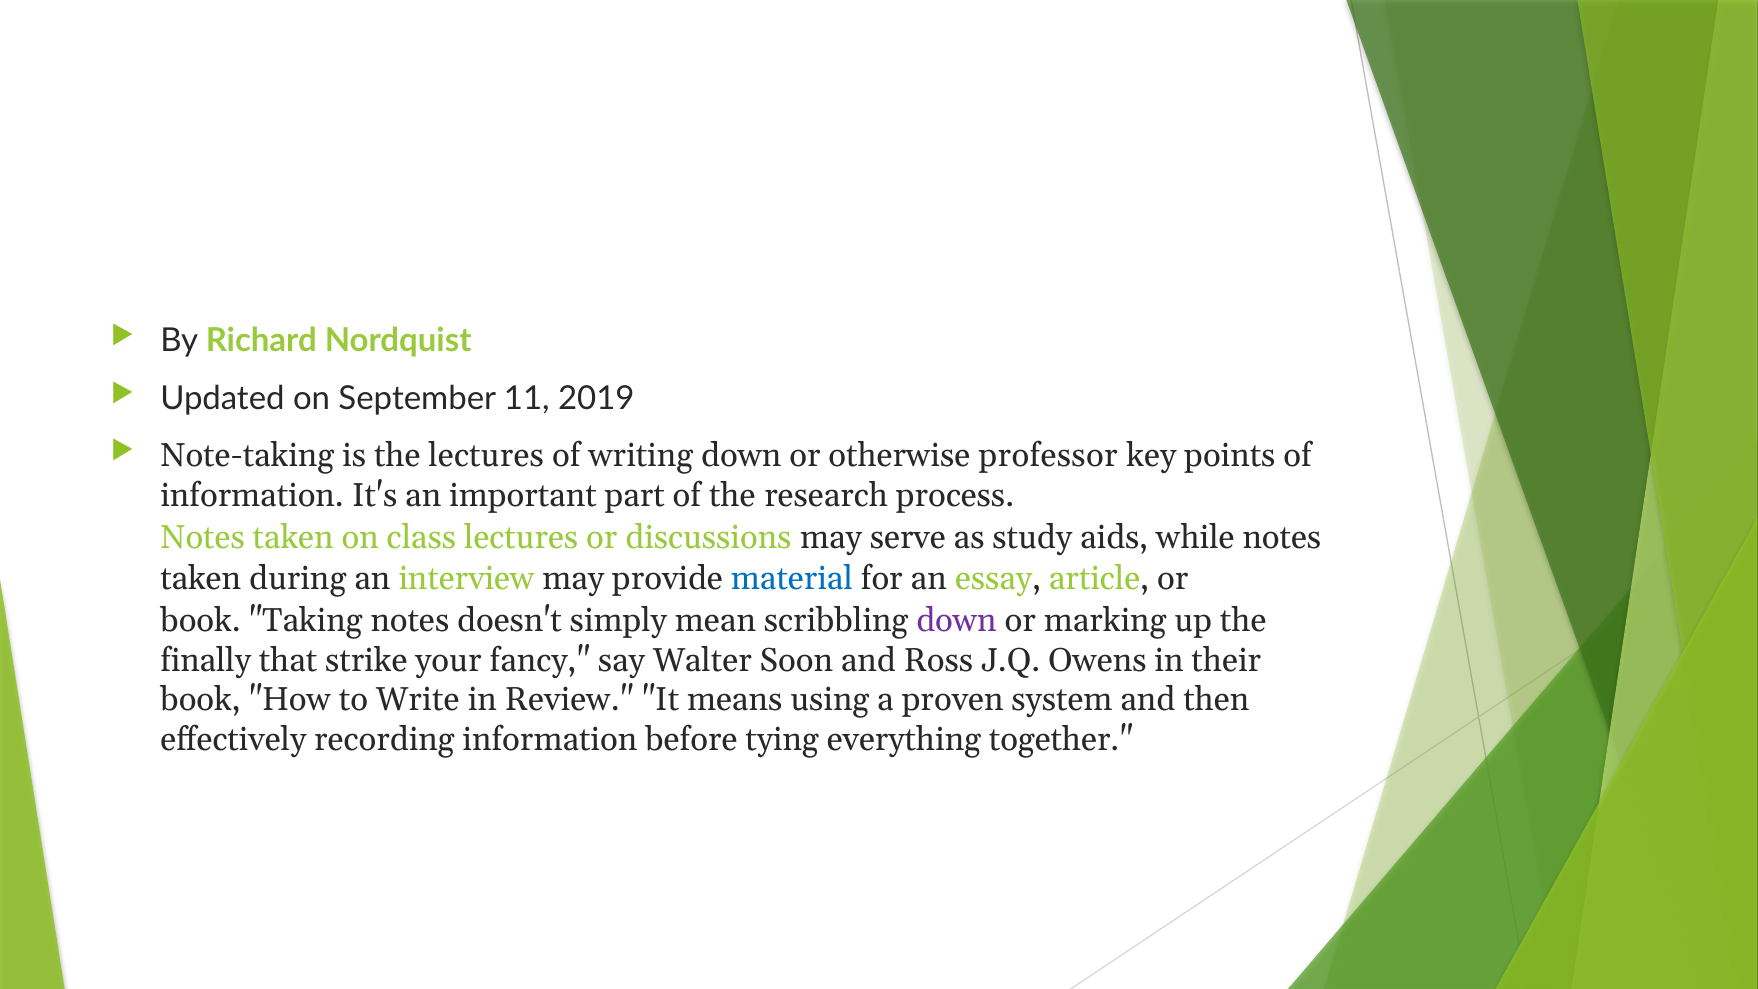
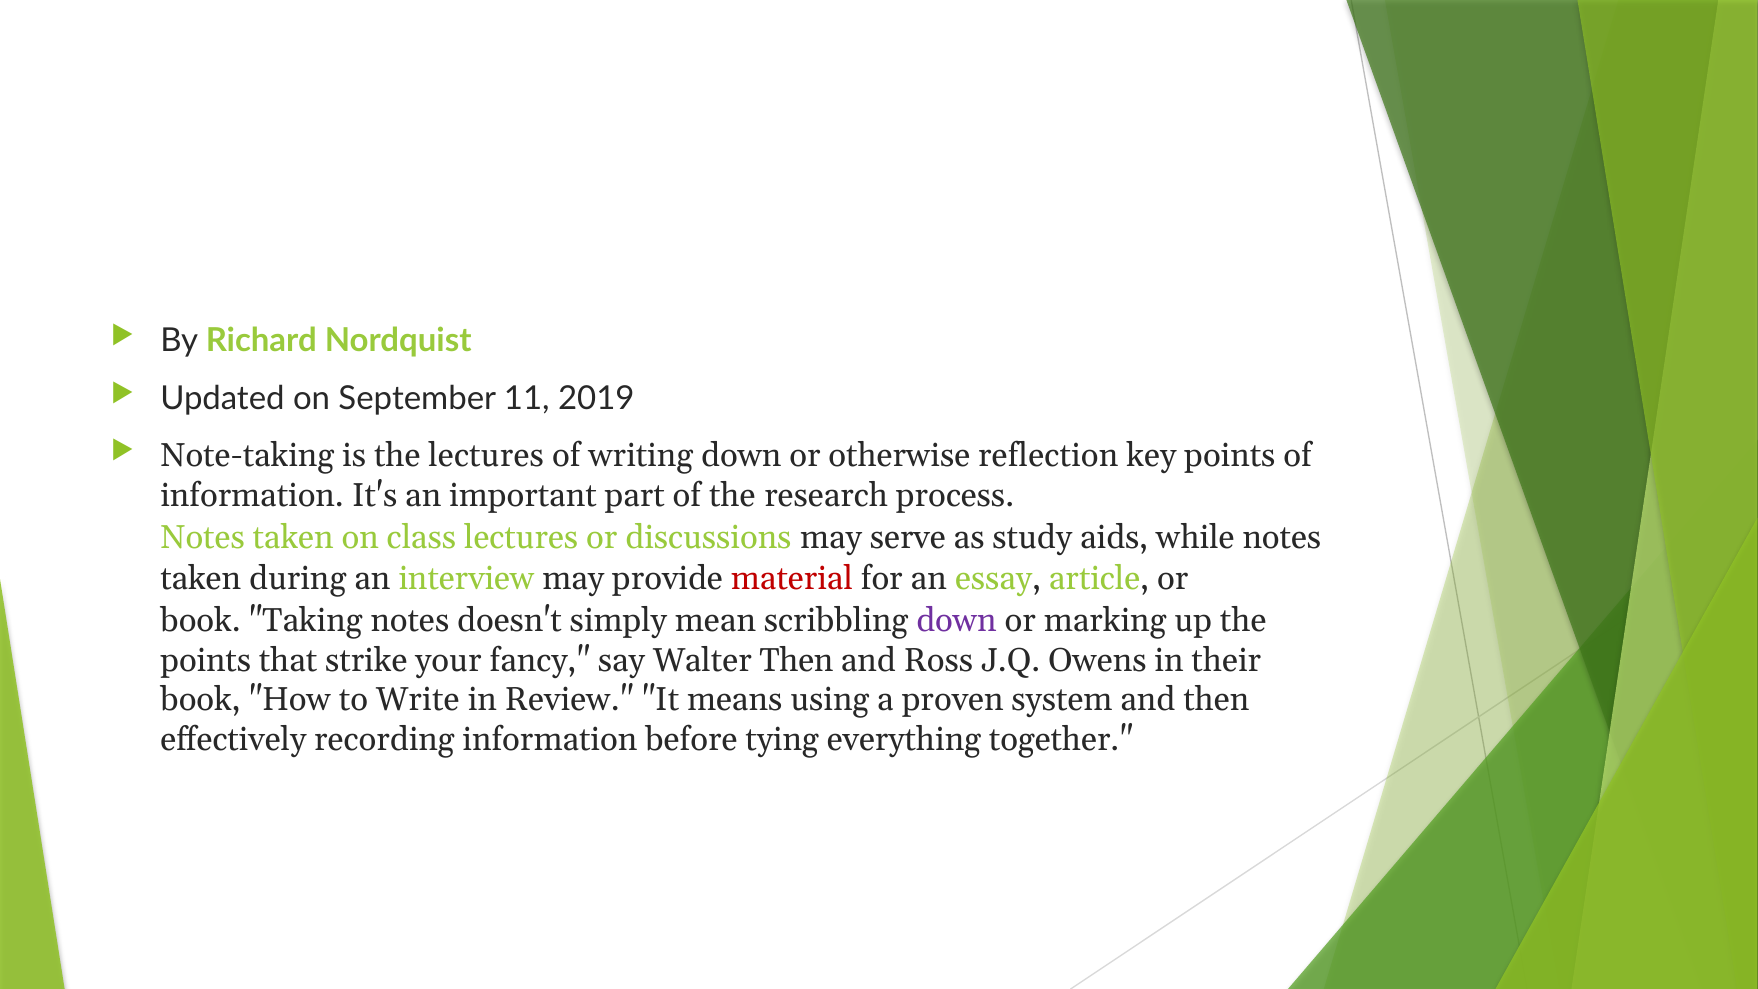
professor: professor -> reflection
material colour: blue -> red
finally at (206, 660): finally -> points
Walter Soon: Soon -> Then
